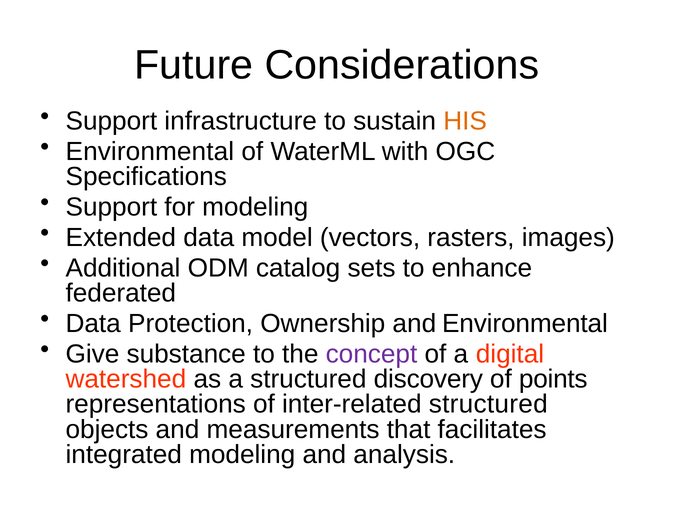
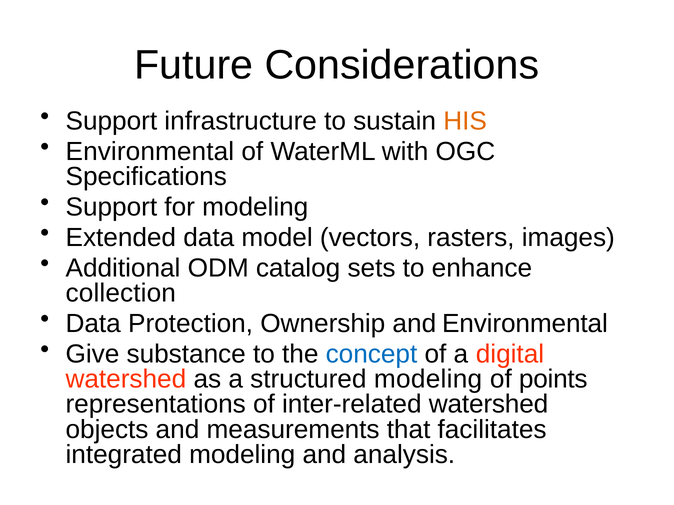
federated: federated -> collection
concept colour: purple -> blue
structured discovery: discovery -> modeling
inter-related structured: structured -> watershed
